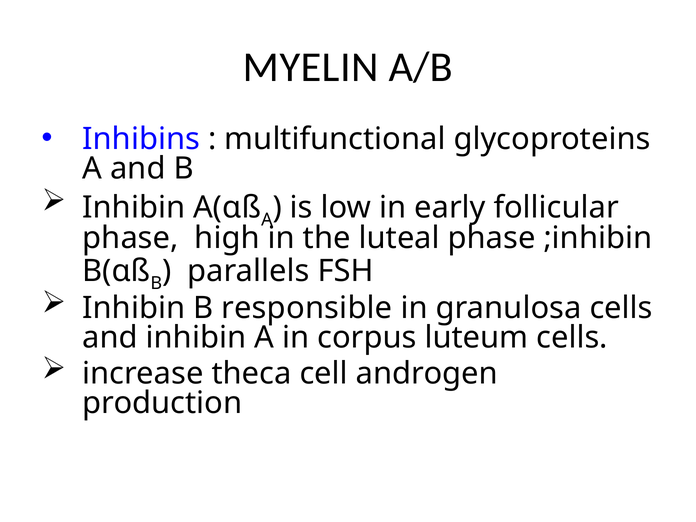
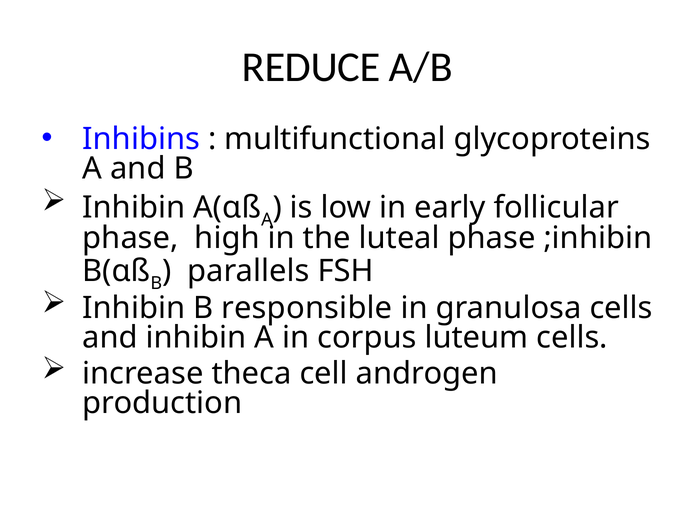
MYELIN: MYELIN -> REDUCE
